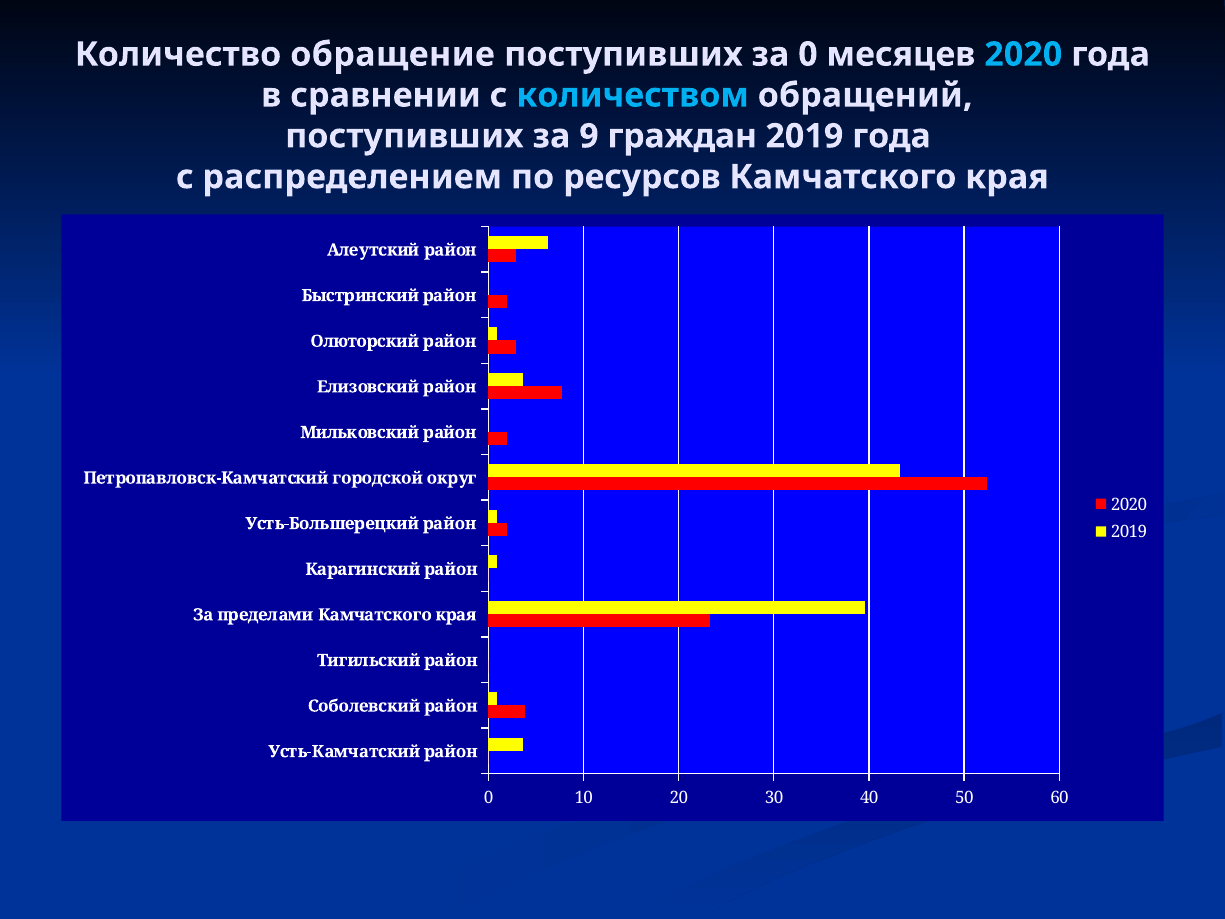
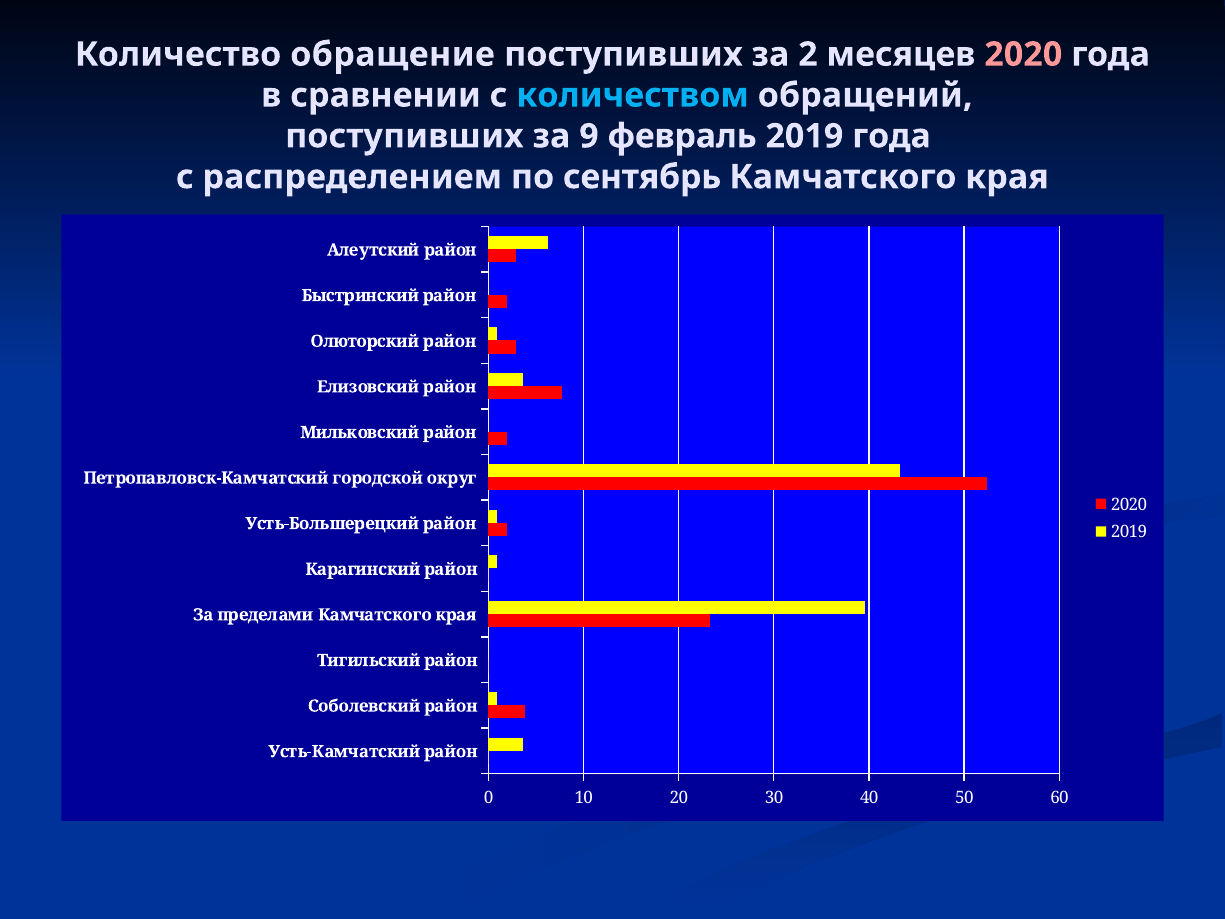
за 0: 0 -> 2
2020 at (1023, 54) colour: light blue -> pink
граждан: граждан -> февраль
ресурсов: ресурсов -> сентябрь
